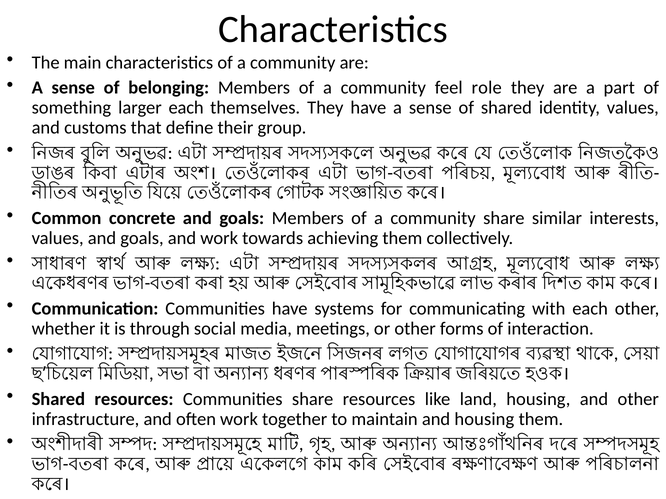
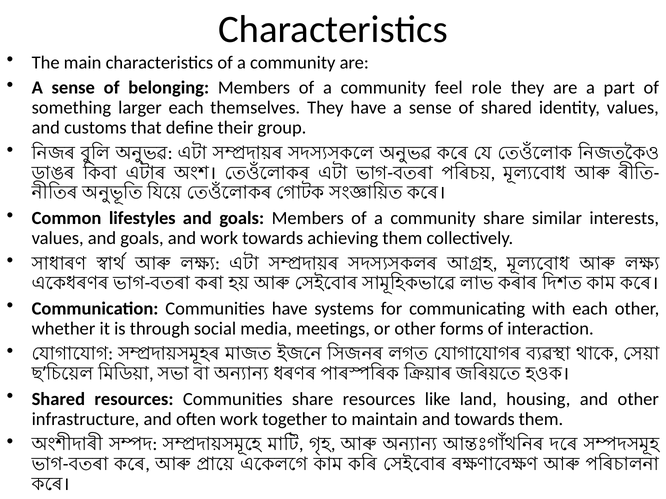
concrete: concrete -> lifestyles
and housing: housing -> towards
